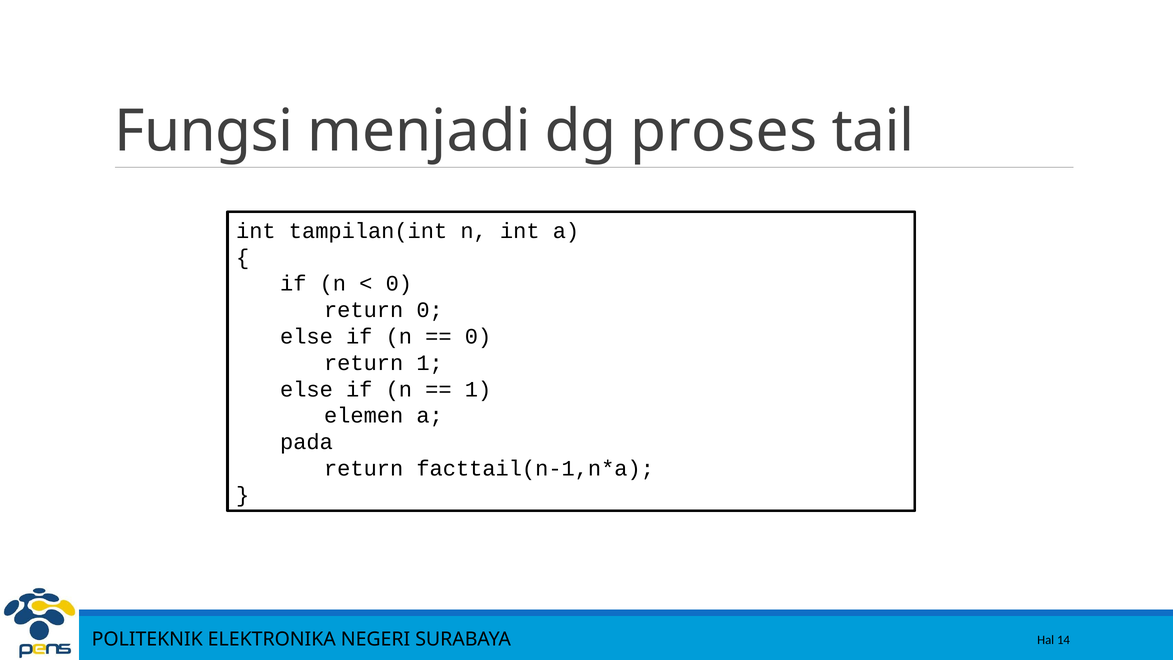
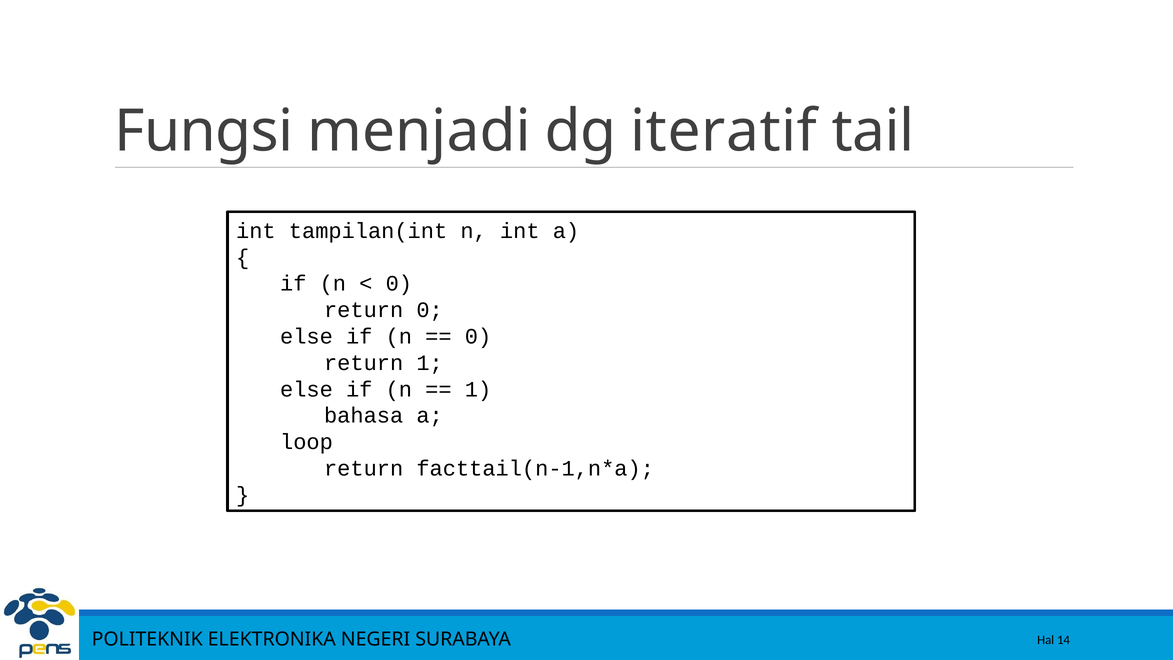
proses: proses -> iteratif
elemen: elemen -> bahasa
pada: pada -> loop
